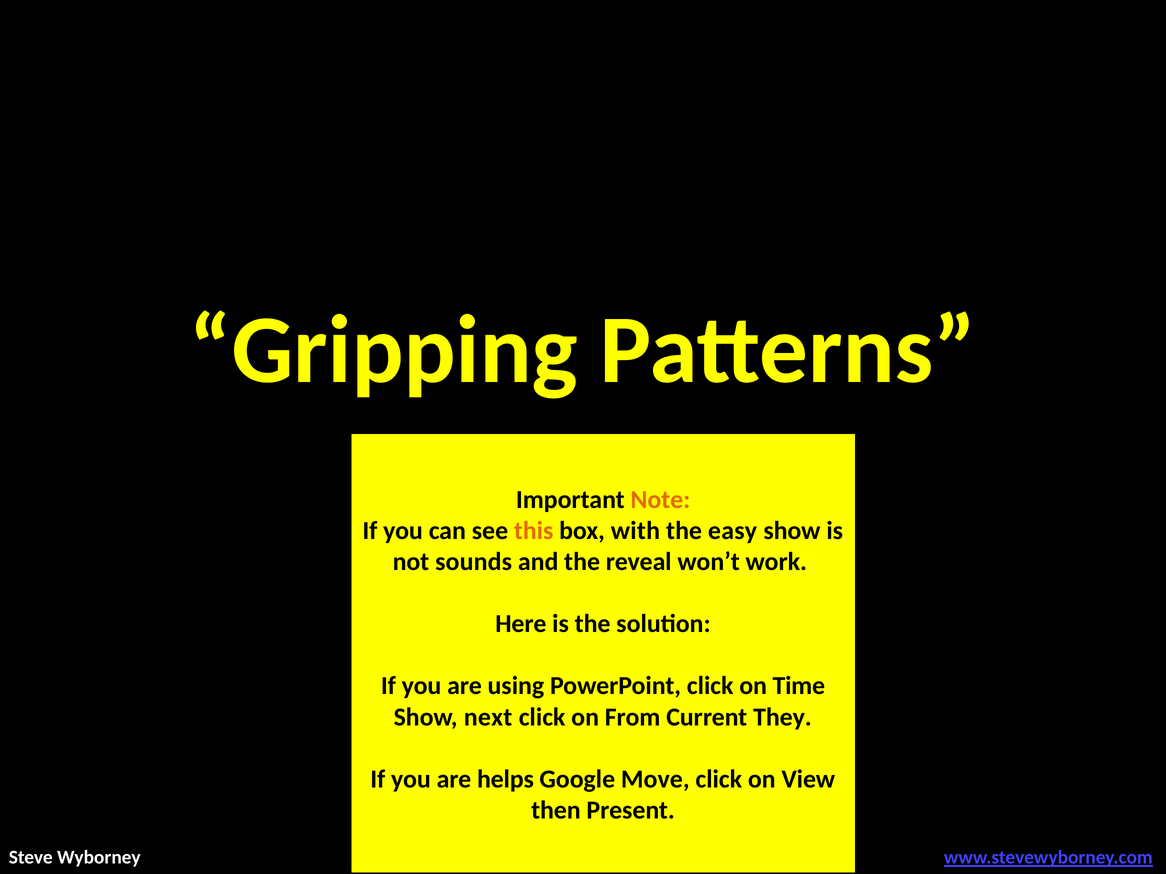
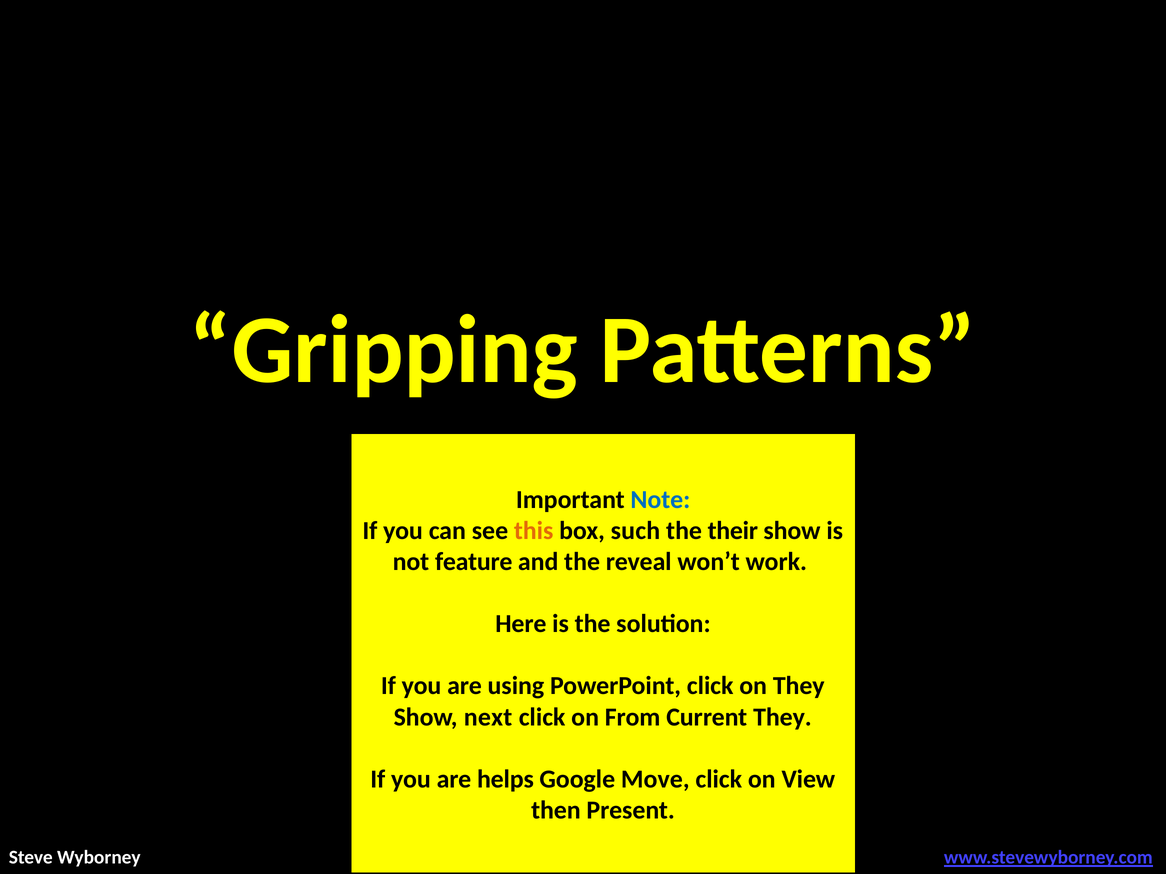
Note colour: orange -> blue
with: with -> such
easy: easy -> their
sounds: sounds -> feature
on Time: Time -> They
